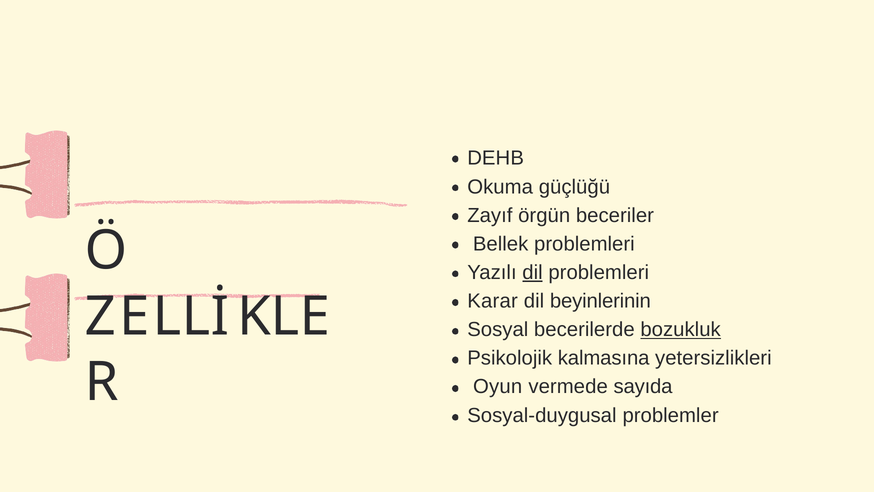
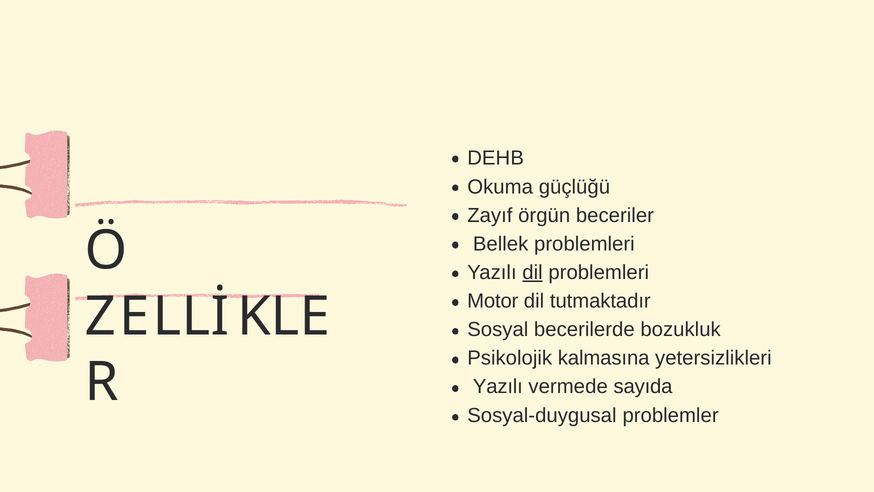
Karar: Karar -> Motor
beyinlerinin: beyinlerinin -> tutmaktadır
bozukluk underline: present -> none
Oyun at (498, 386): Oyun -> Yazılı
